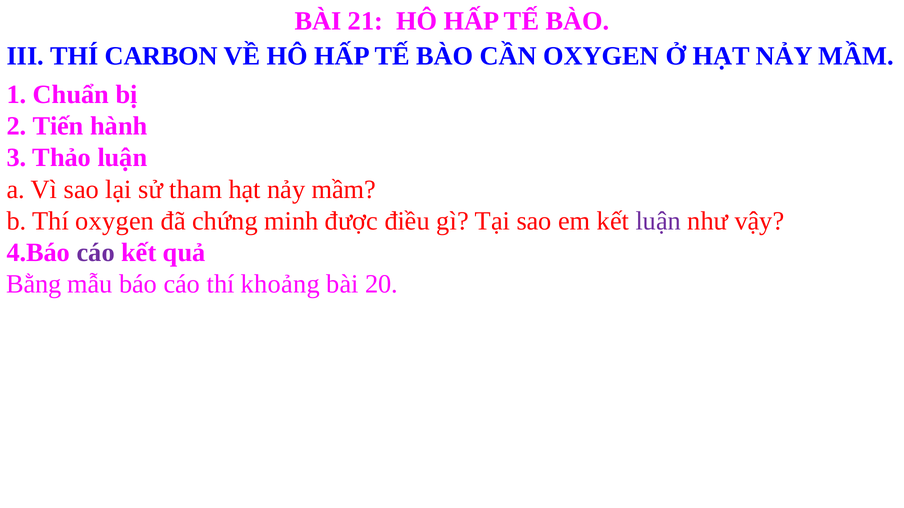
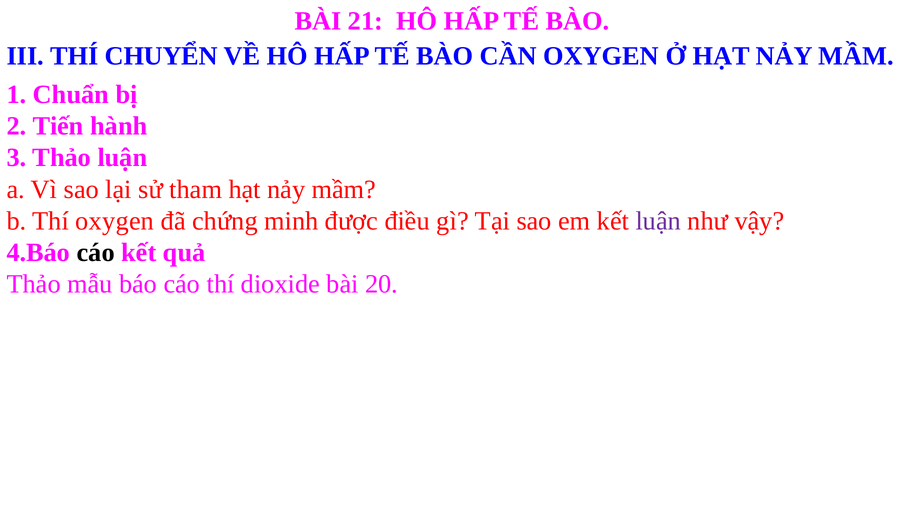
CARBON: CARBON -> CHUYỂN
cáo at (96, 253) colour: purple -> black
Bằng at (34, 285): Bằng -> Thảo
khoảng: khoảng -> dioxide
